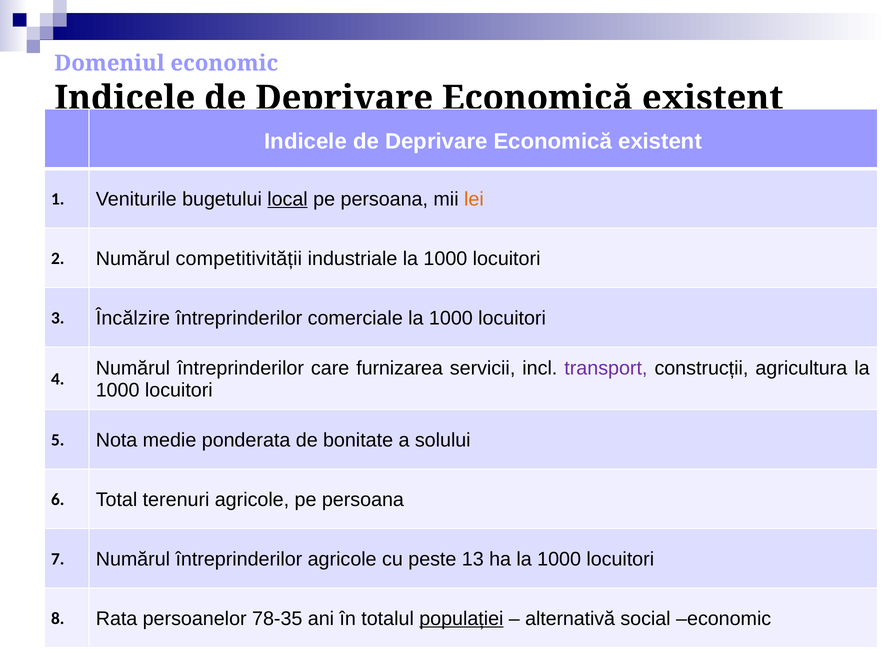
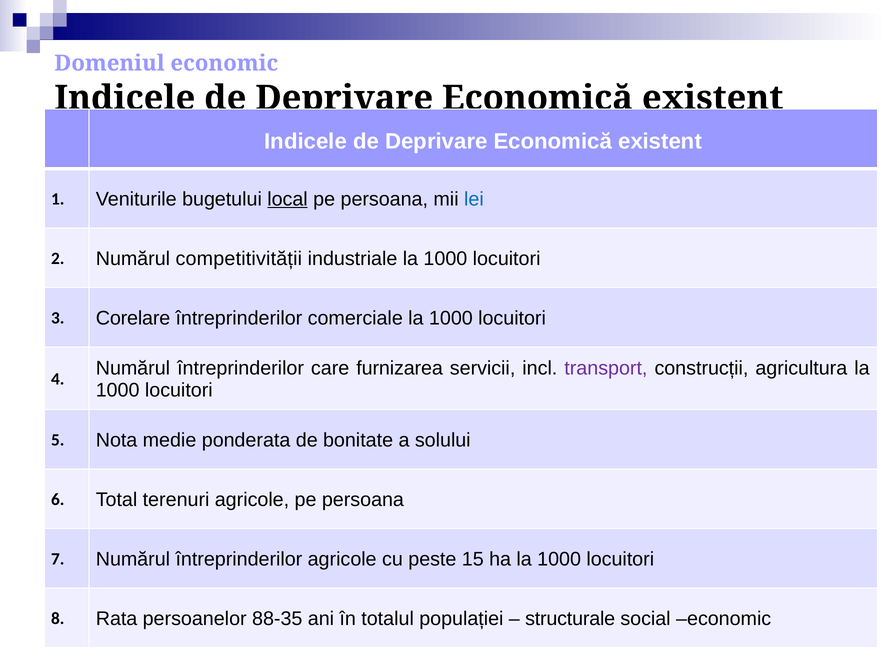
lei colour: orange -> blue
Încălzire: Încălzire -> Corelare
13: 13 -> 15
78-35: 78-35 -> 88-35
populației underline: present -> none
alternativă: alternativă -> structurale
